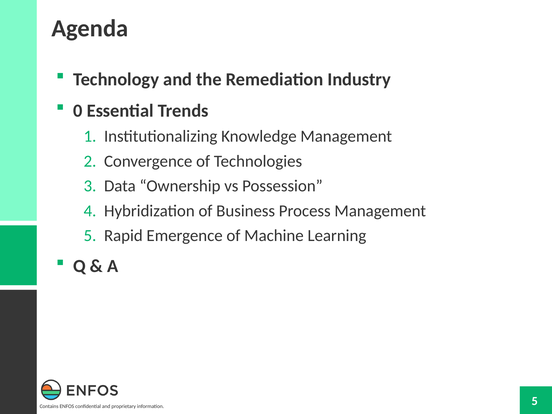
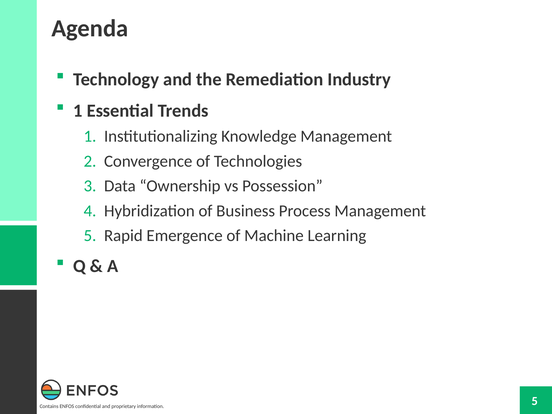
0 at (78, 111): 0 -> 1
